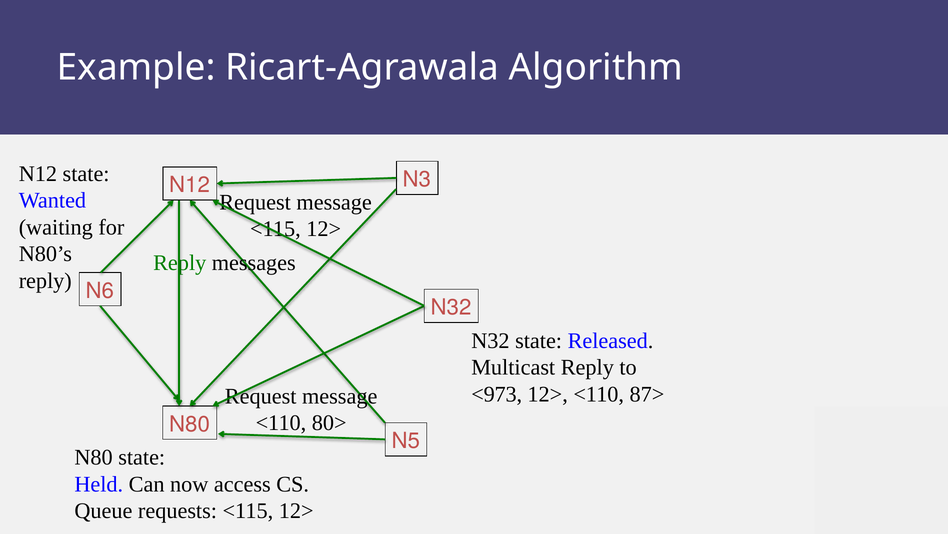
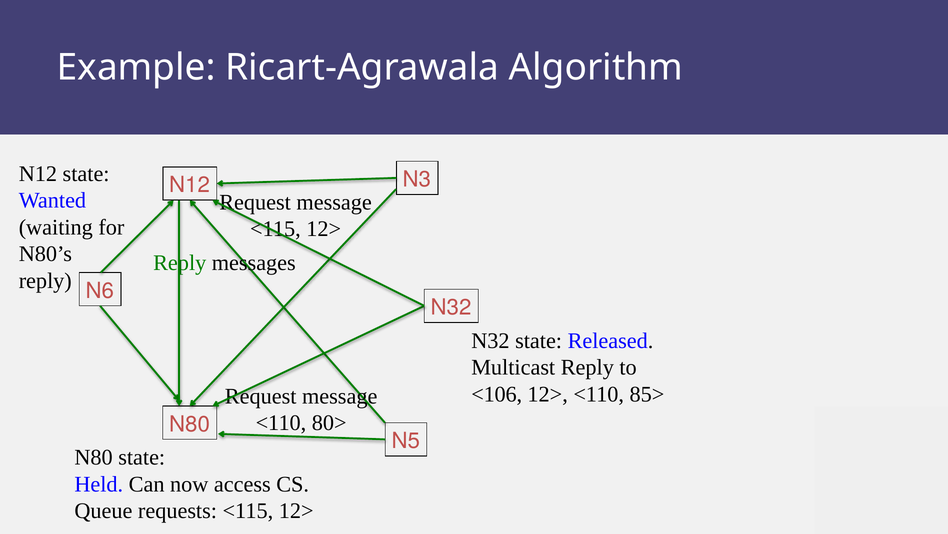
<973: <973 -> <106
87>: 87> -> 85>
